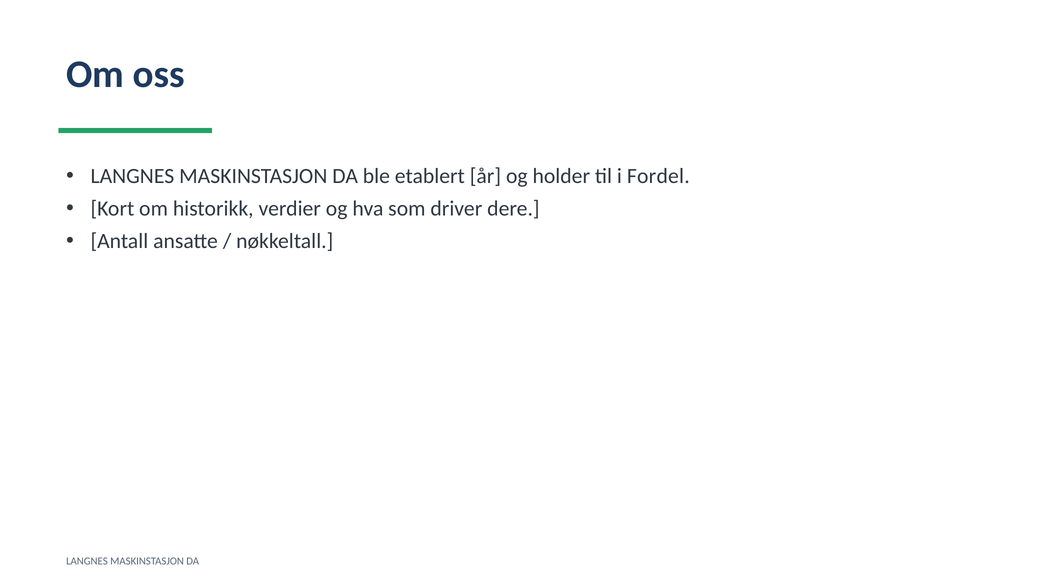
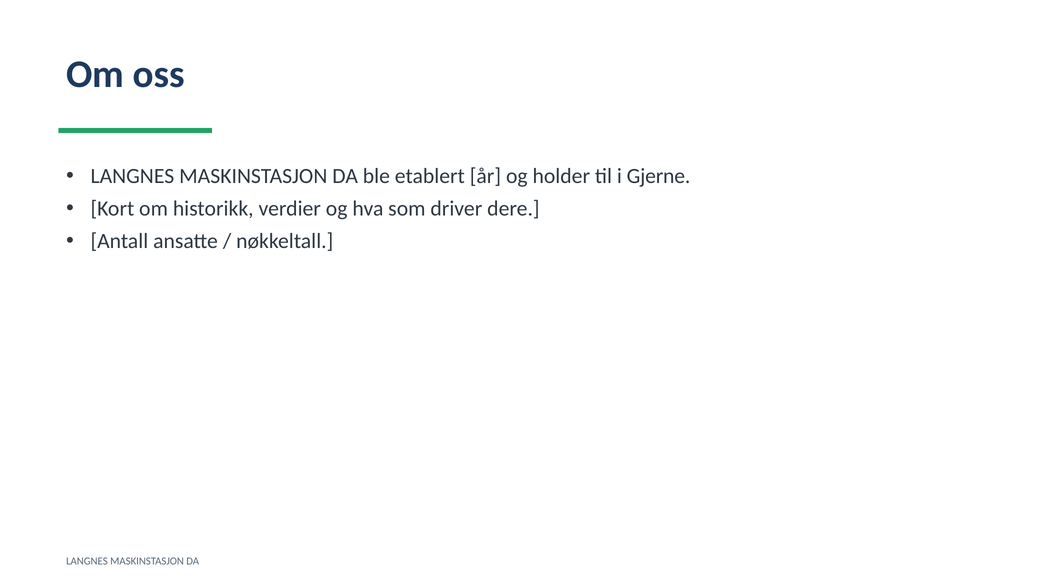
Fordel: Fordel -> Gjerne
